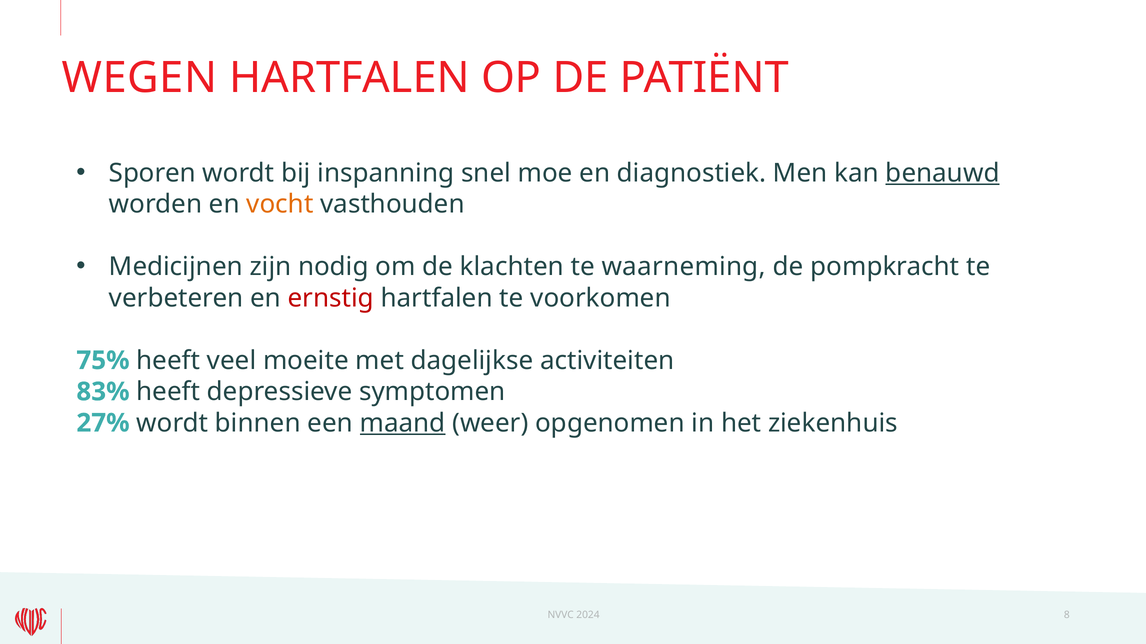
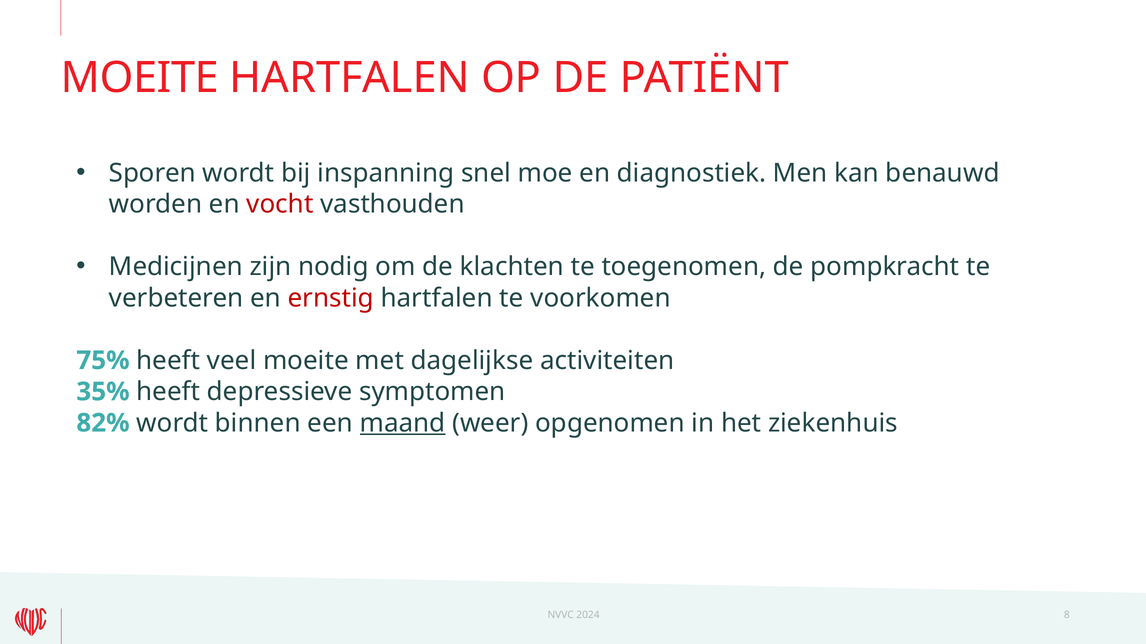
WEGEN at (139, 78): WEGEN -> MOEITE
benauwd underline: present -> none
vocht colour: orange -> red
waarneming: waarneming -> toegenomen
83%: 83% -> 35%
27%: 27% -> 82%
